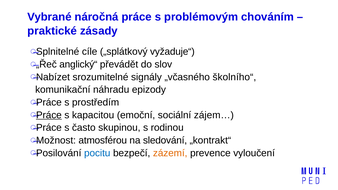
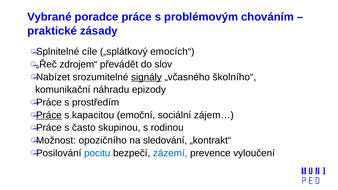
náročná: náročná -> poradce
vyžaduje“: vyžaduje“ -> emocích“
anglický“: anglický“ -> zdrojem“
signály underline: none -> present
atmosférou: atmosférou -> opozičního
zázemí colour: orange -> blue
